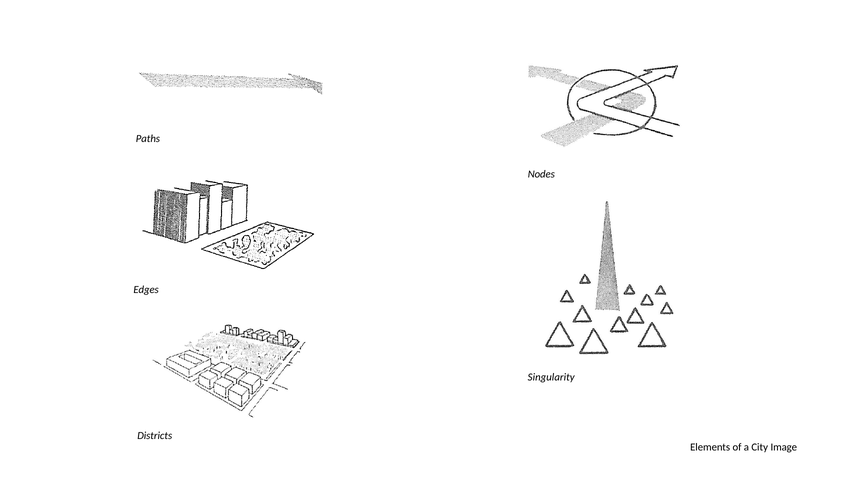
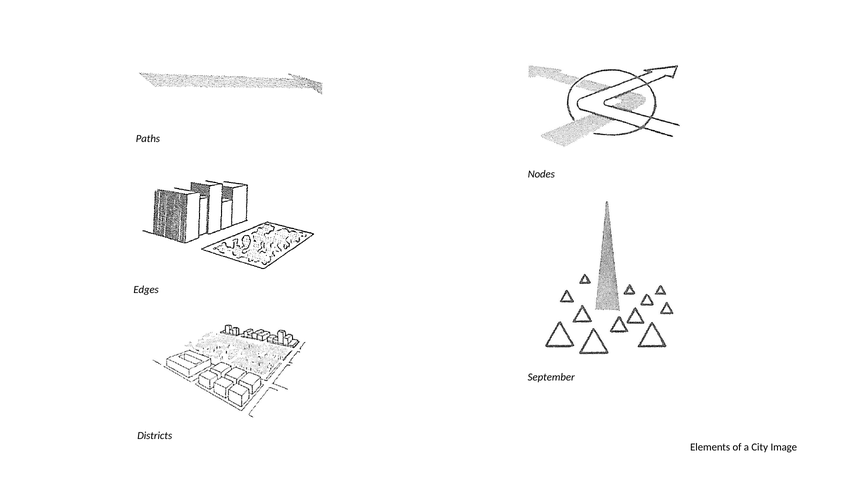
Singularity: Singularity -> September
